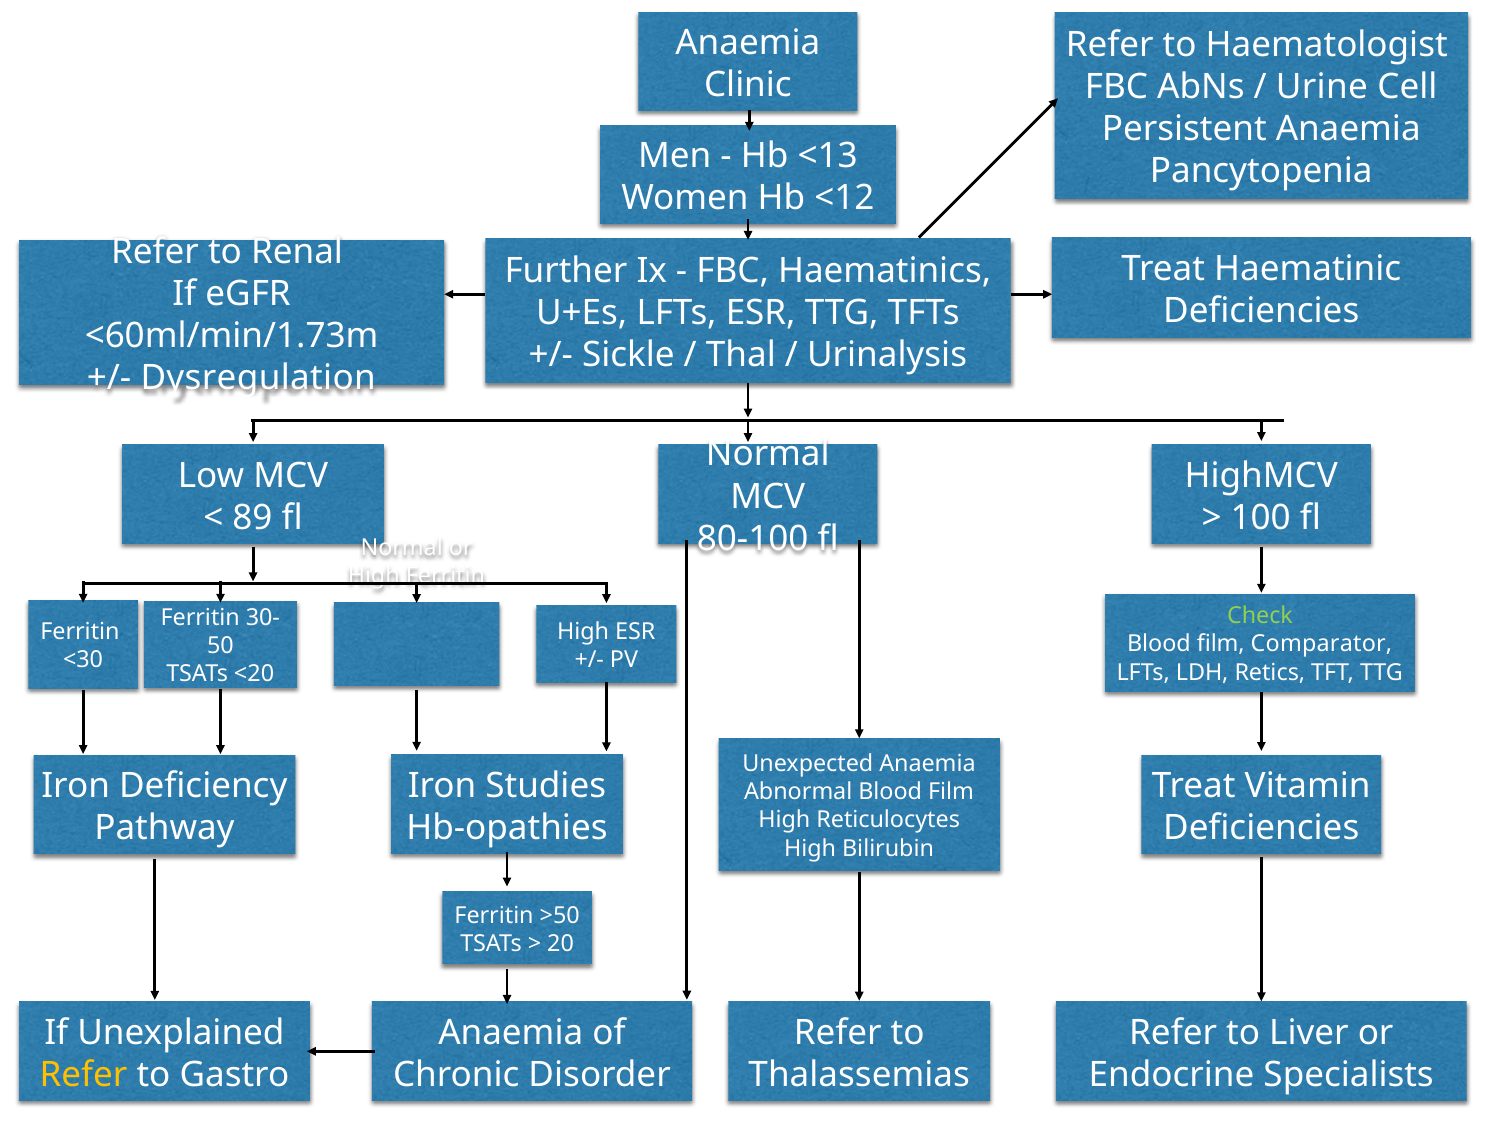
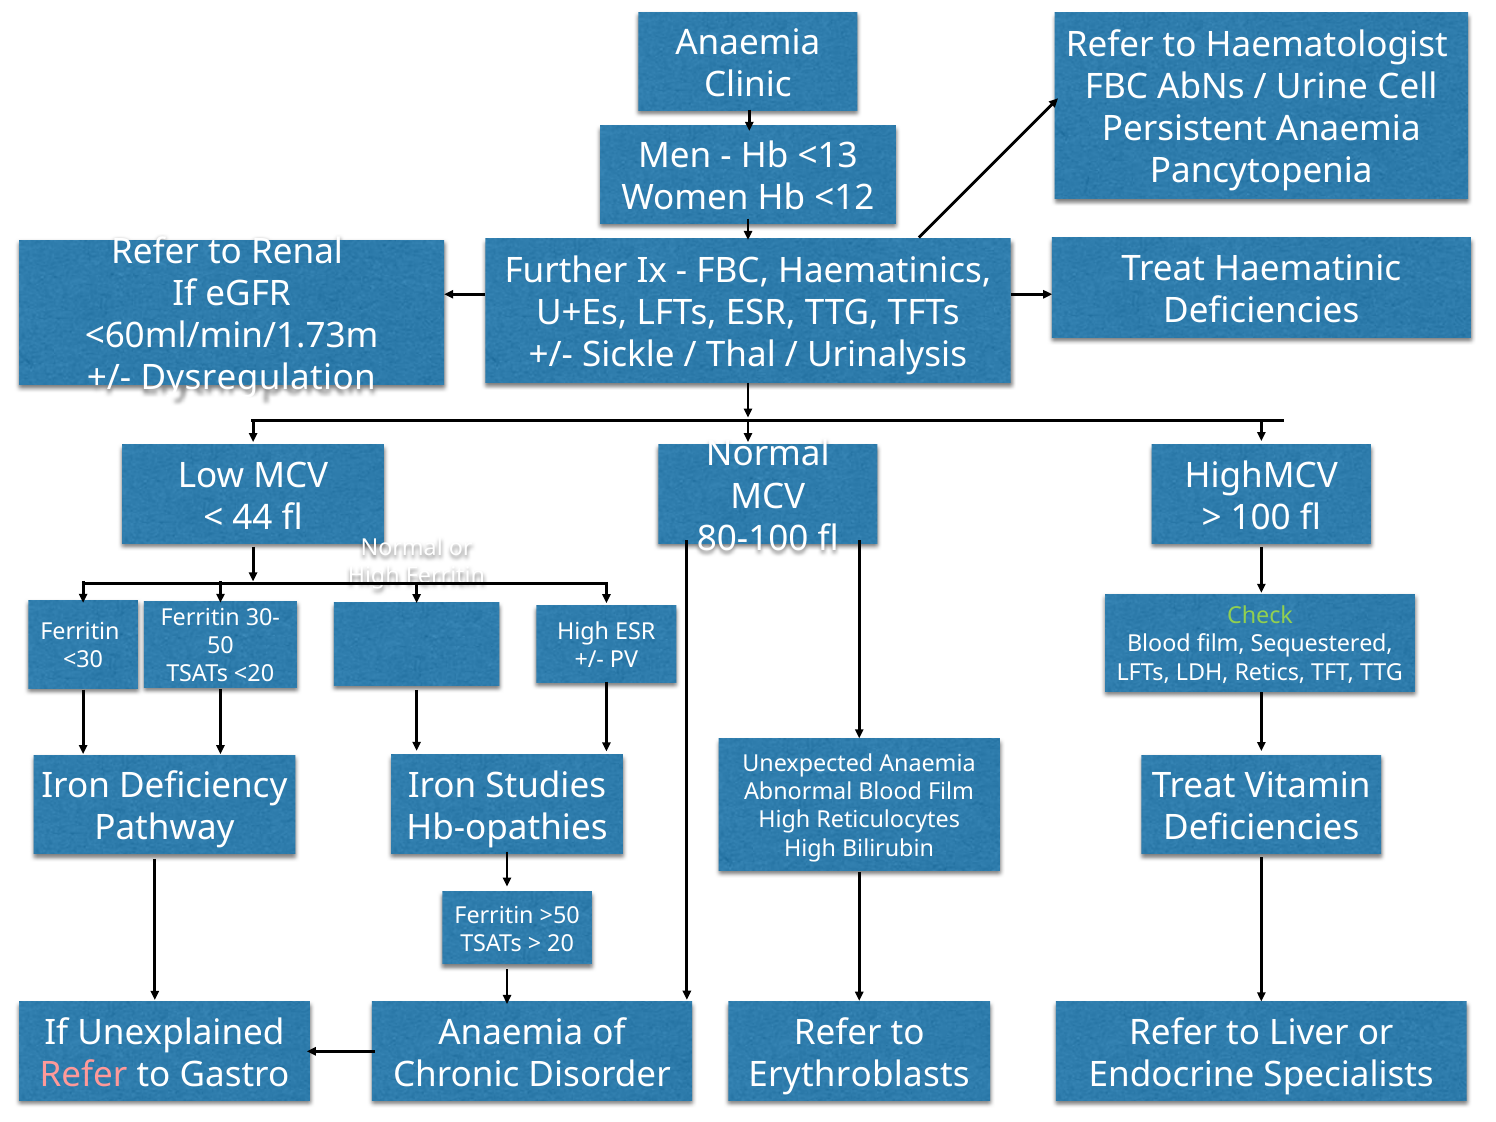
89: 89 -> 44
Comparator: Comparator -> Sequestered
Refer at (84, 1075) colour: yellow -> pink
Thalassemias: Thalassemias -> Erythroblasts
